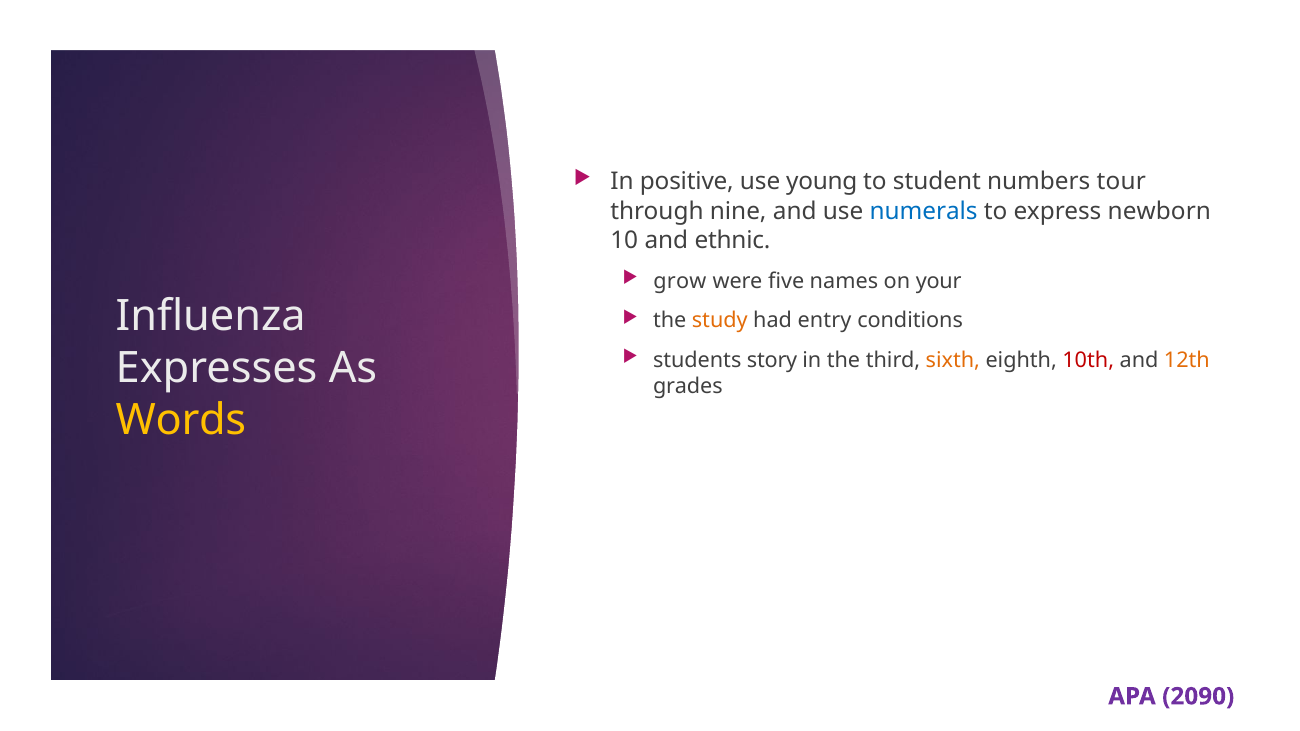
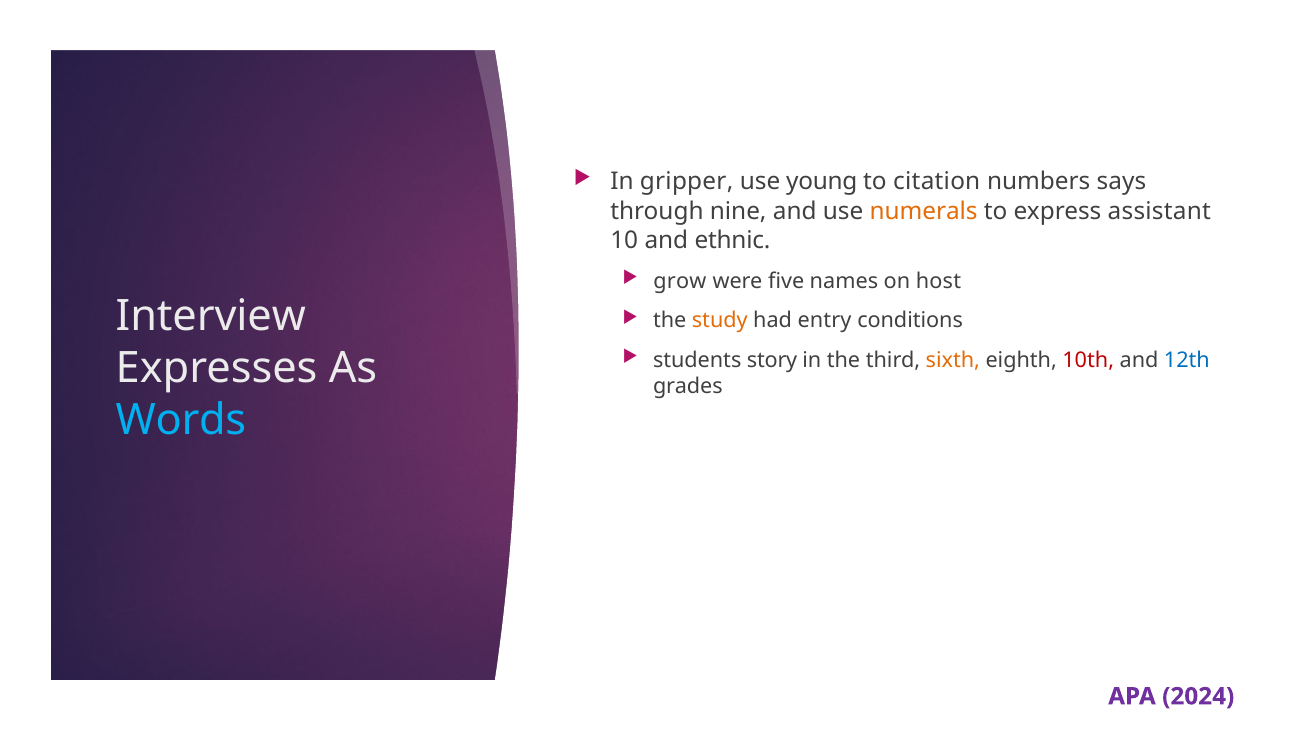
positive: positive -> gripper
student: student -> citation
tour: tour -> says
numerals colour: blue -> orange
newborn: newborn -> assistant
your: your -> host
Influenza: Influenza -> Interview
12th colour: orange -> blue
Words colour: yellow -> light blue
2090: 2090 -> 2024
